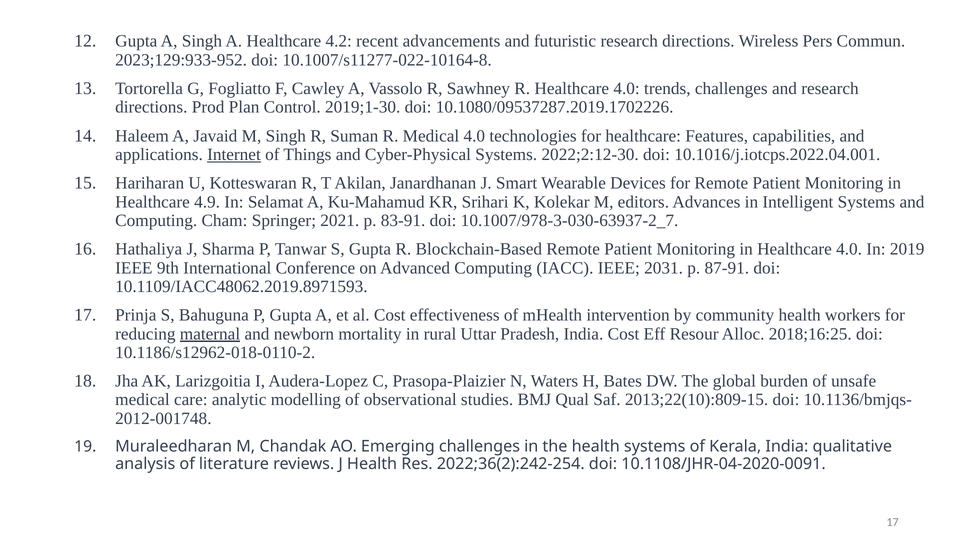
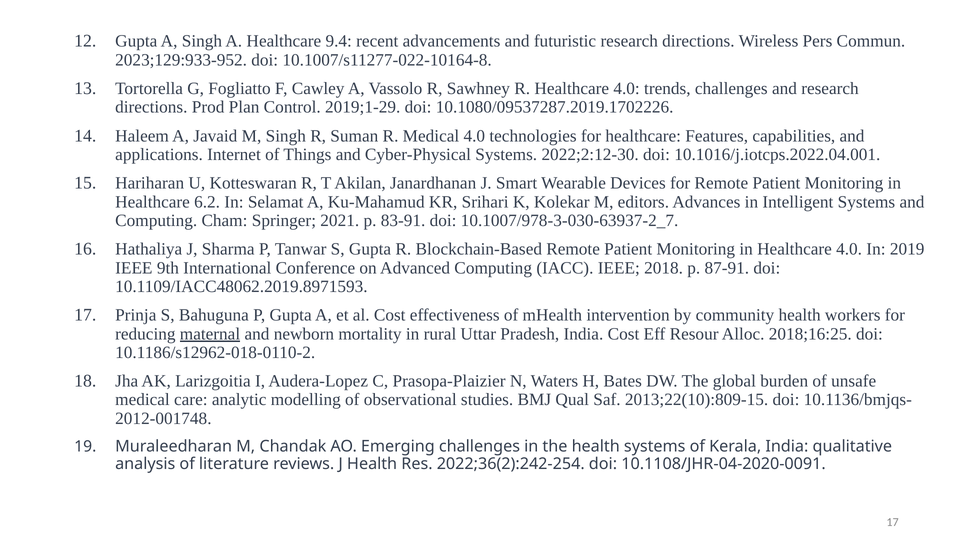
4.2: 4.2 -> 9.4
2019;1-30: 2019;1-30 -> 2019;1-29
Internet underline: present -> none
4.9: 4.9 -> 6.2
2031: 2031 -> 2018
